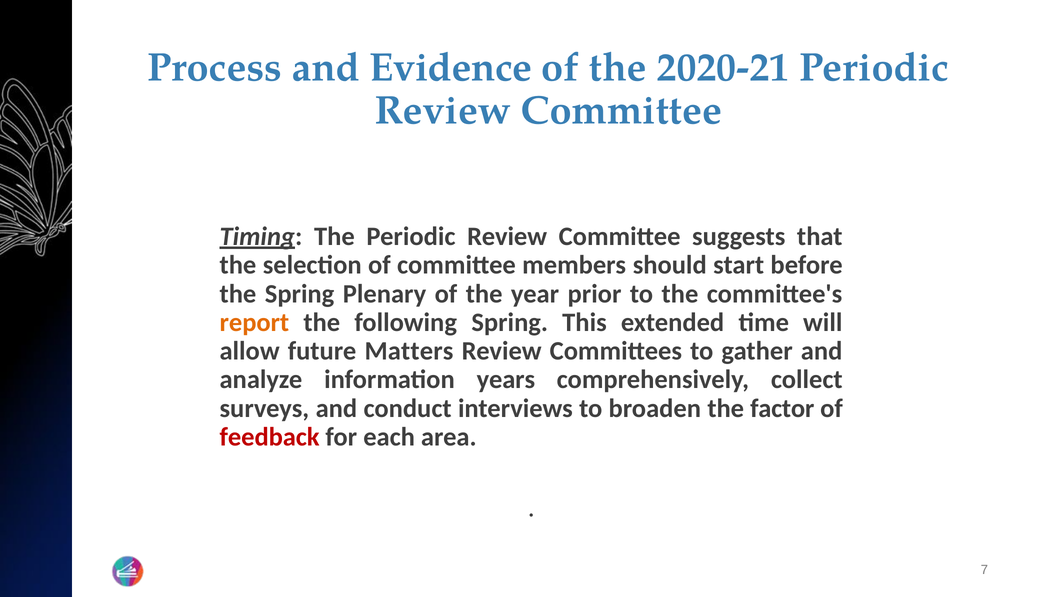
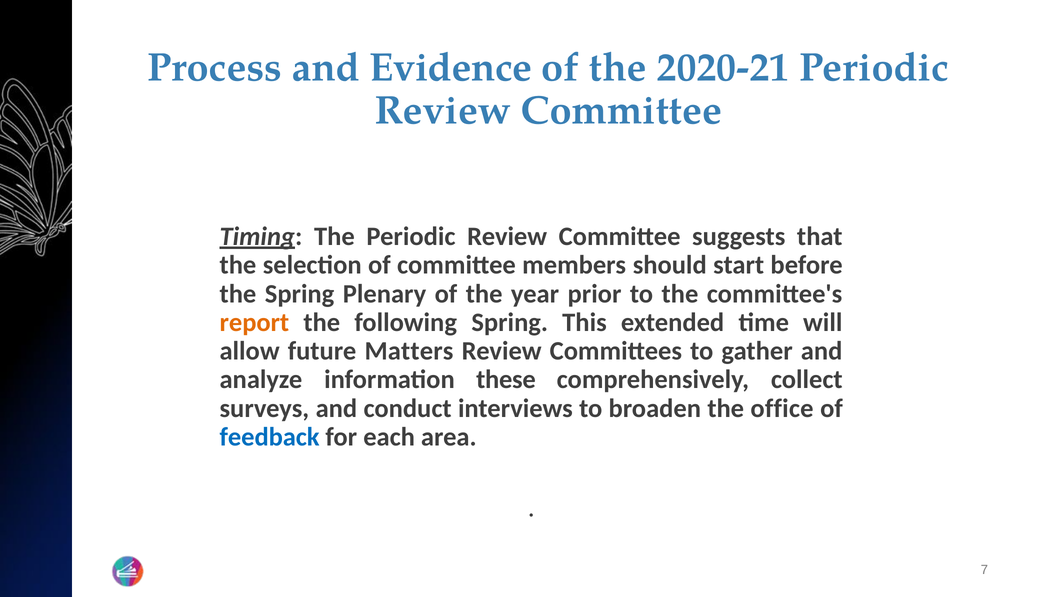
years: years -> these
factor: factor -> office
feedback colour: red -> blue
